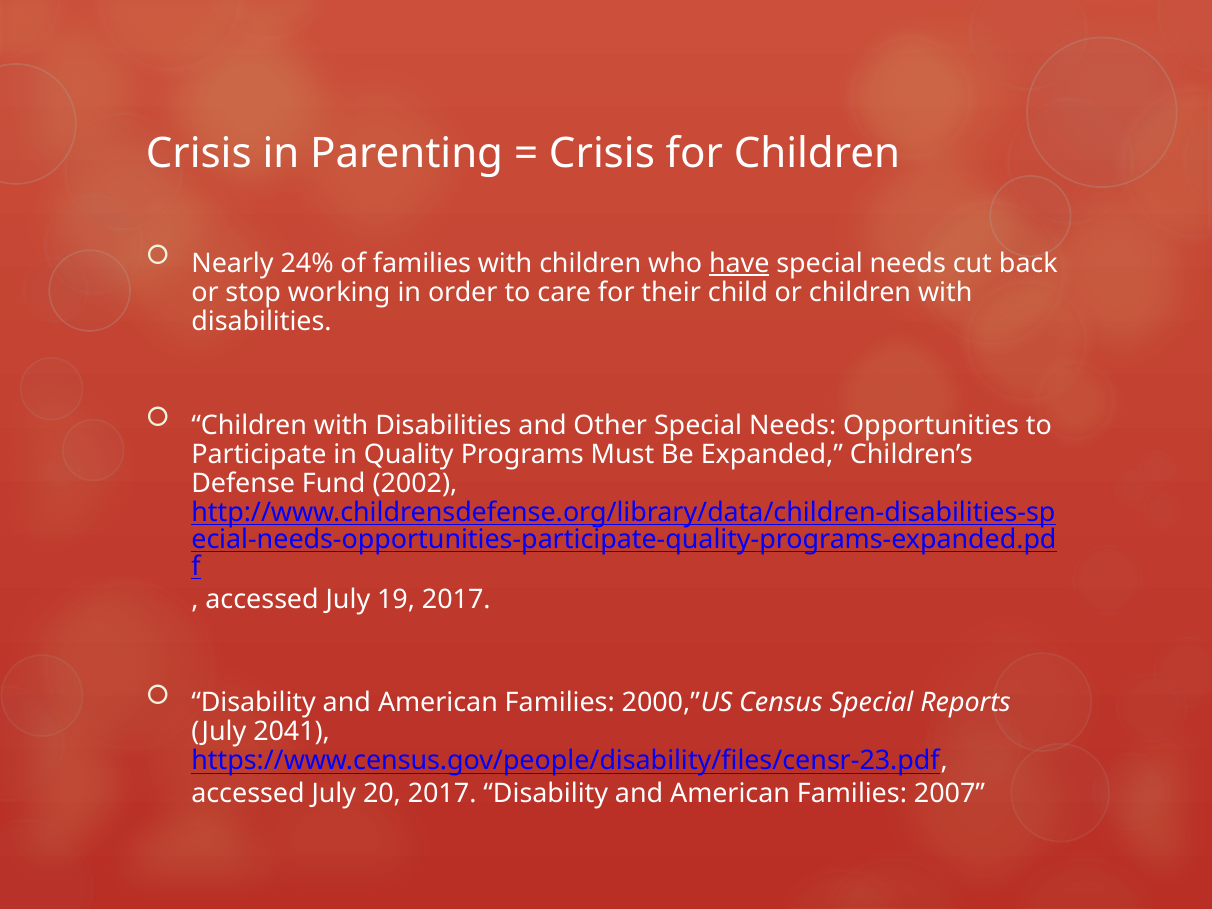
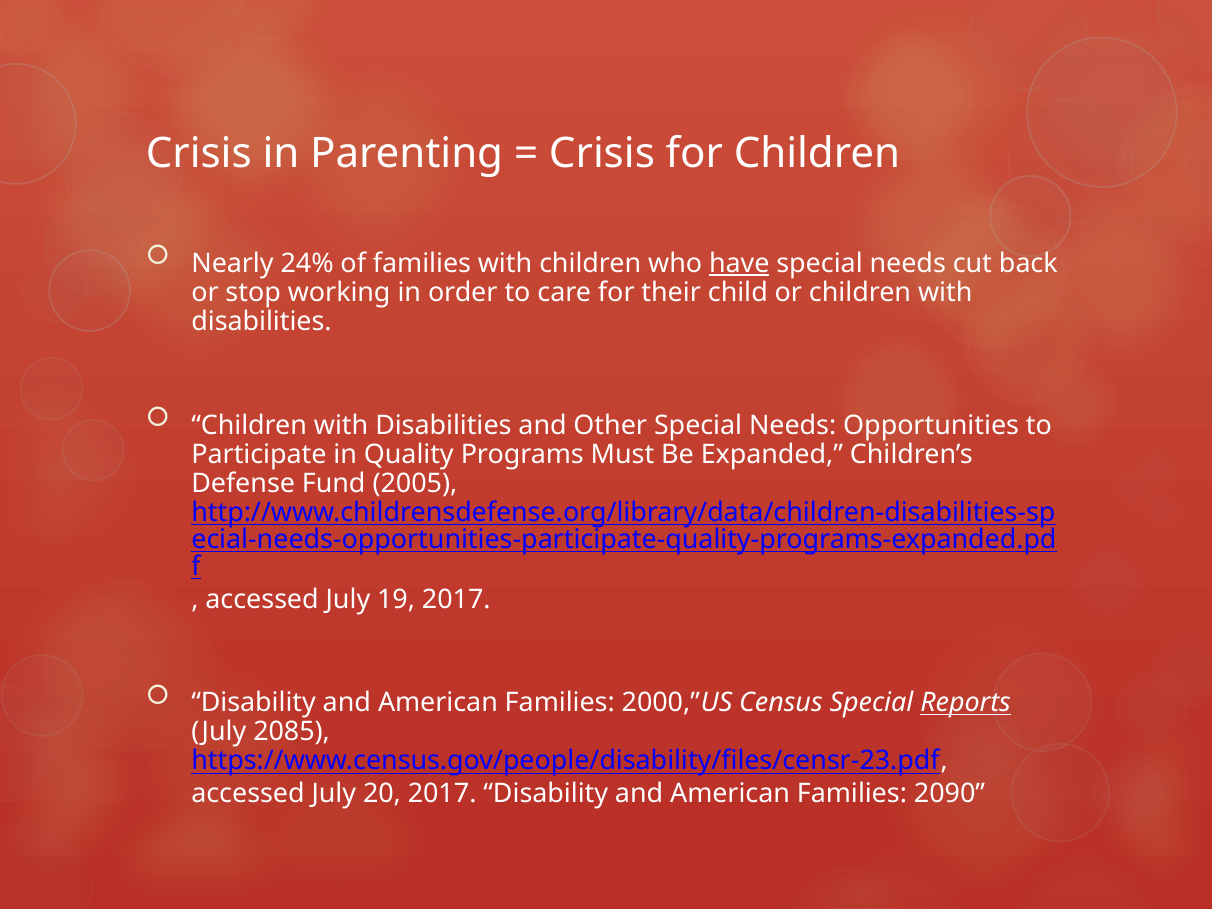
2002: 2002 -> 2005
Reports underline: none -> present
2041: 2041 -> 2085
2007: 2007 -> 2090
